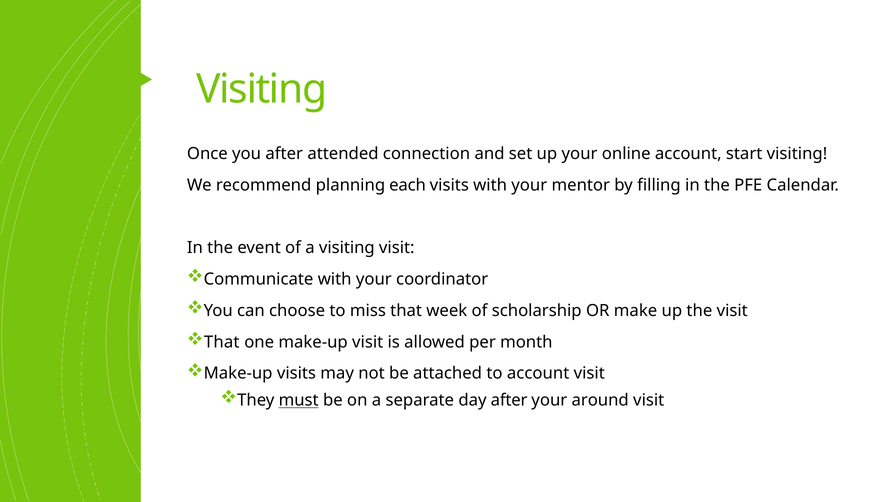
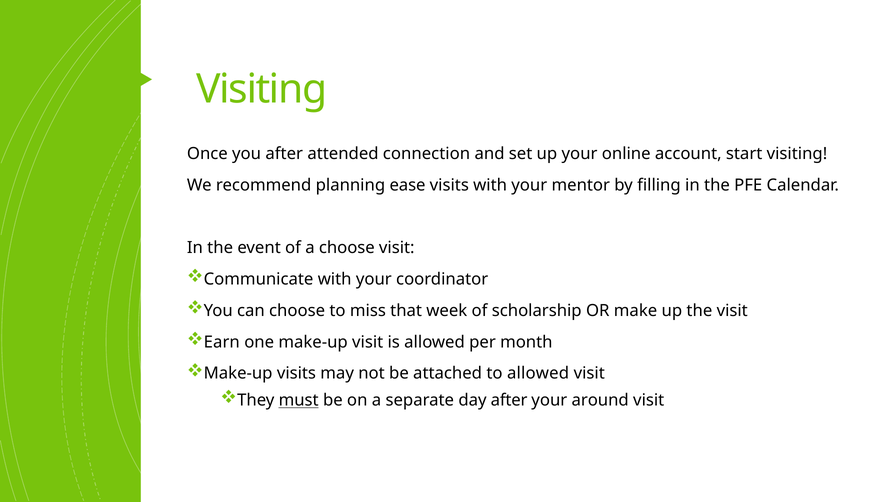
each: each -> ease
a visiting: visiting -> choose
That at (222, 342): That -> Earn
to account: account -> allowed
